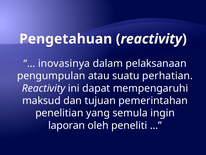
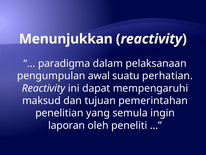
Pengetahuan: Pengetahuan -> Menunjukkan
inovasinya: inovasinya -> paradigma
atau: atau -> awal
